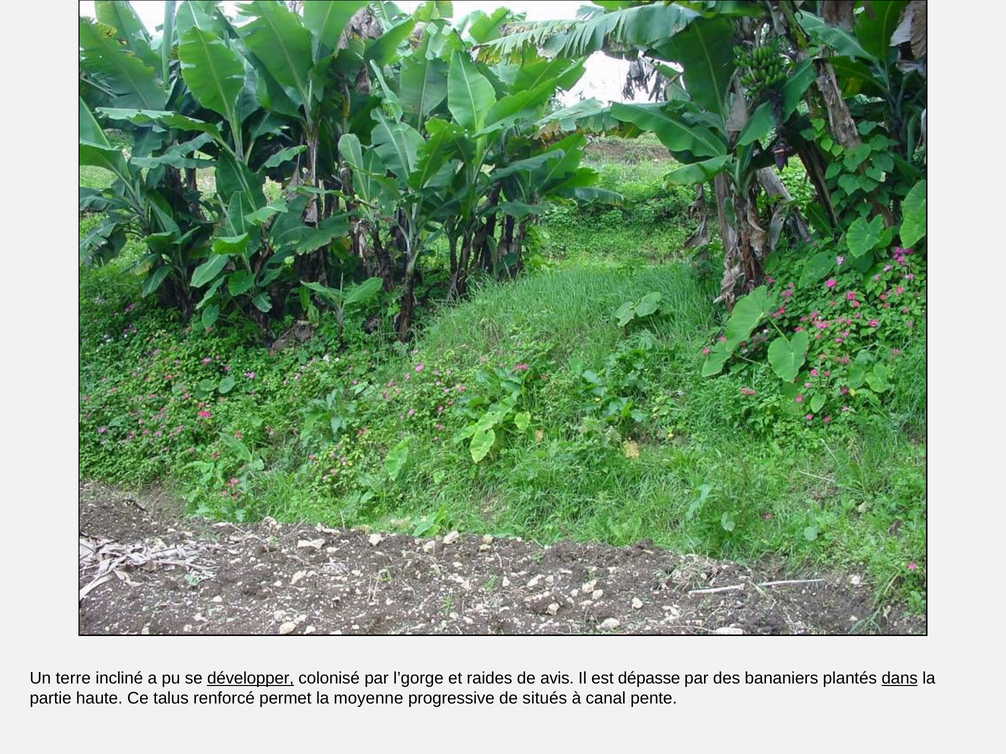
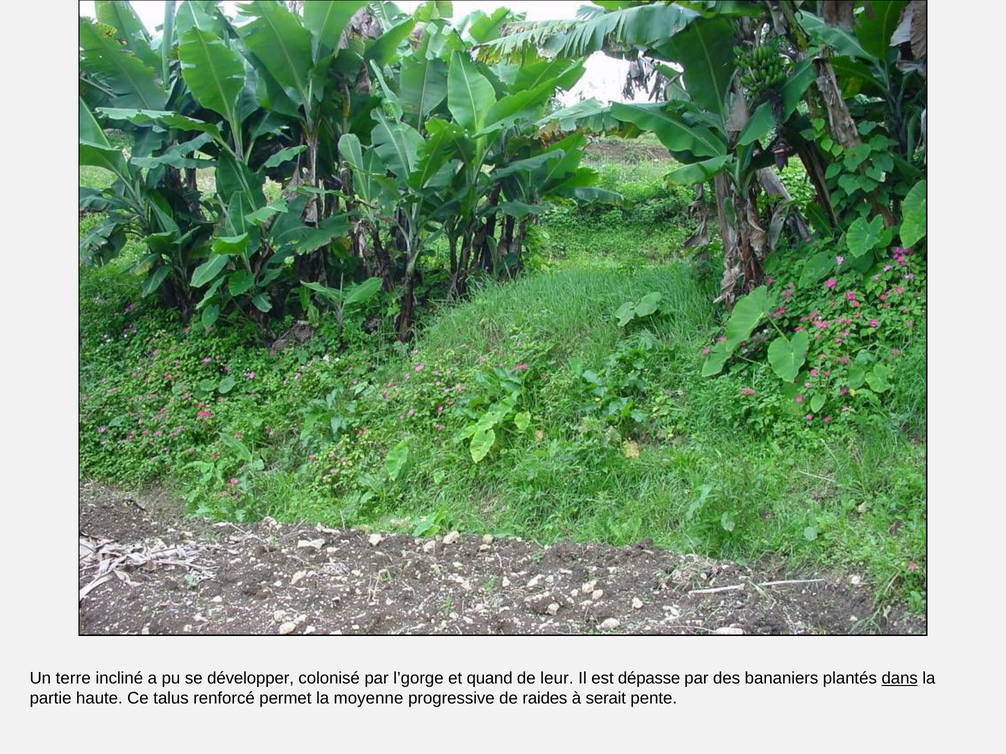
développer underline: present -> none
raides: raides -> quand
avis: avis -> leur
situés: situés -> raides
canal: canal -> serait
